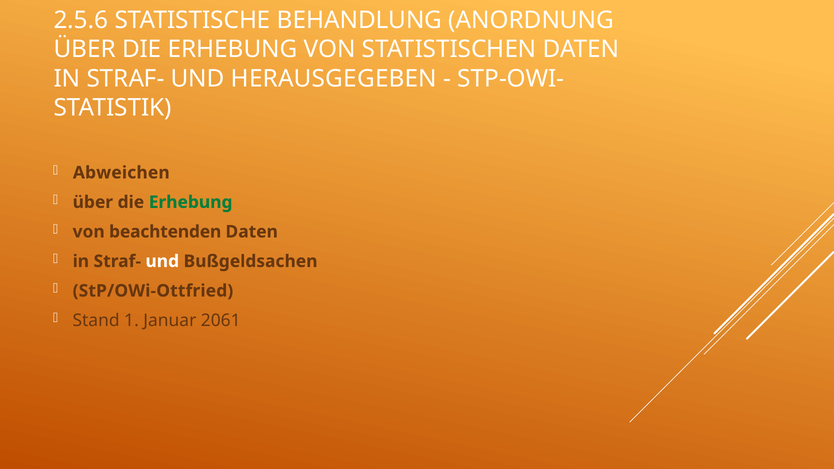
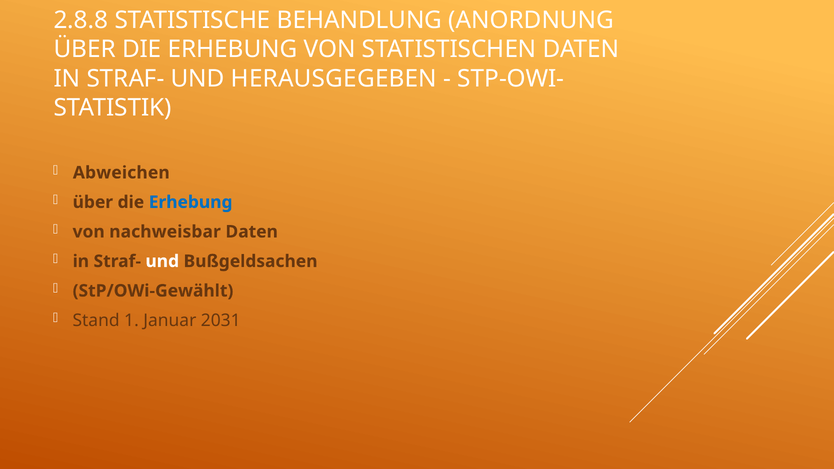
2.5.6: 2.5.6 -> 2.8.8
Erhebung at (191, 202) colour: green -> blue
beachtenden: beachtenden -> nachweisbar
StP/OWi-Ottfried: StP/OWi-Ottfried -> StP/OWi-Gewählt
2061: 2061 -> 2031
